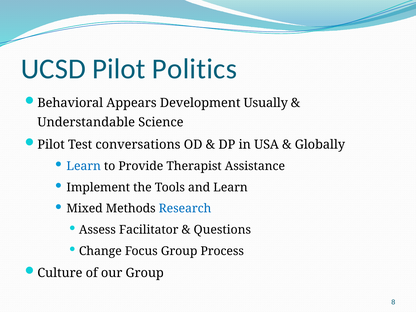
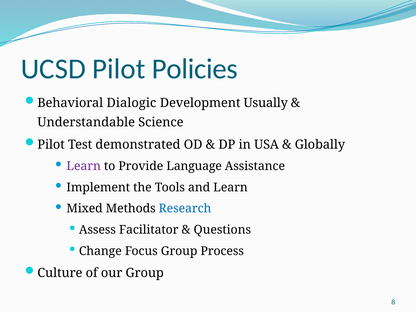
Politics: Politics -> Policies
Appears: Appears -> Dialogic
conversations: conversations -> demonstrated
Learn at (84, 166) colour: blue -> purple
Therapist: Therapist -> Language
